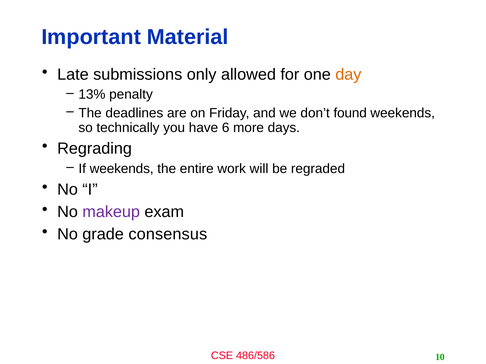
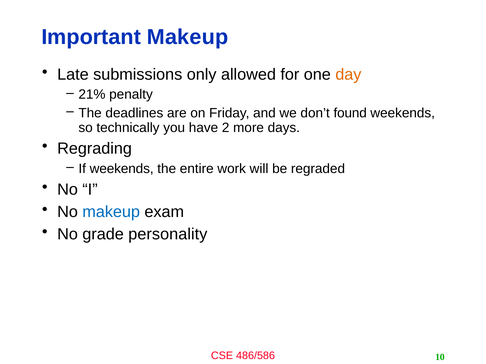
Important Material: Material -> Makeup
13%: 13% -> 21%
6: 6 -> 2
makeup at (111, 212) colour: purple -> blue
consensus: consensus -> personality
